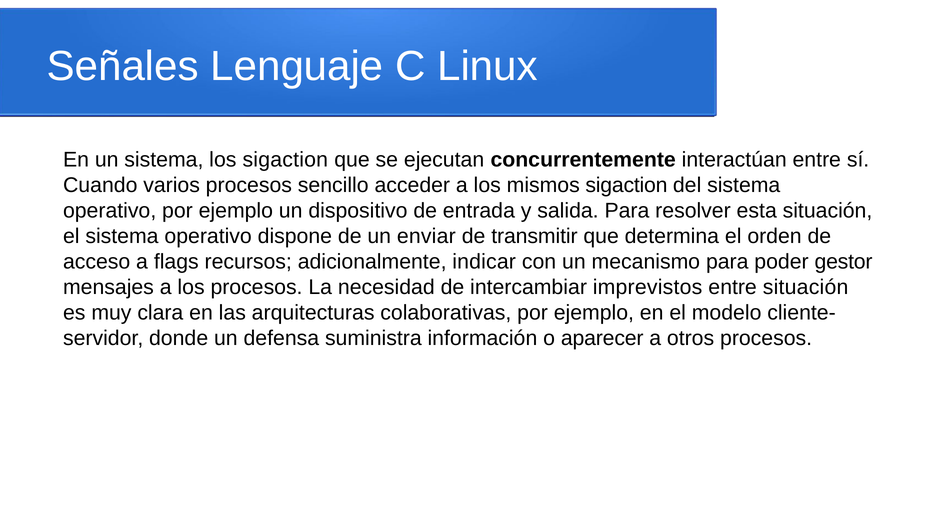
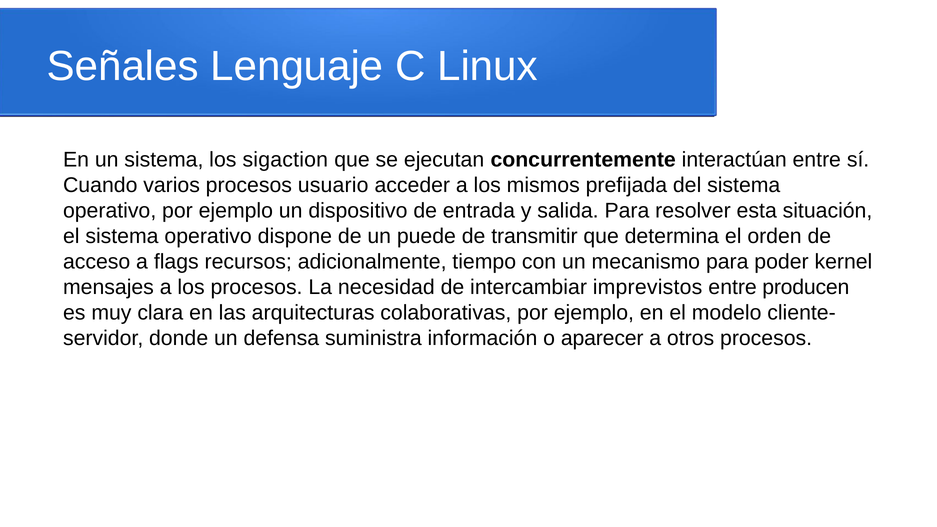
sencillo: sencillo -> usuario
mismos sigaction: sigaction -> prefijada
enviar: enviar -> puede
indicar: indicar -> tiempo
gestor: gestor -> kernel
entre situación: situación -> producen
